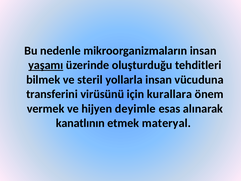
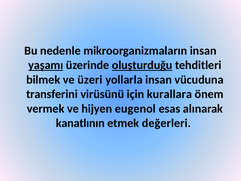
oluşturduğu underline: none -> present
steril: steril -> üzeri
deyimle: deyimle -> eugenol
materyal: materyal -> değerleri
